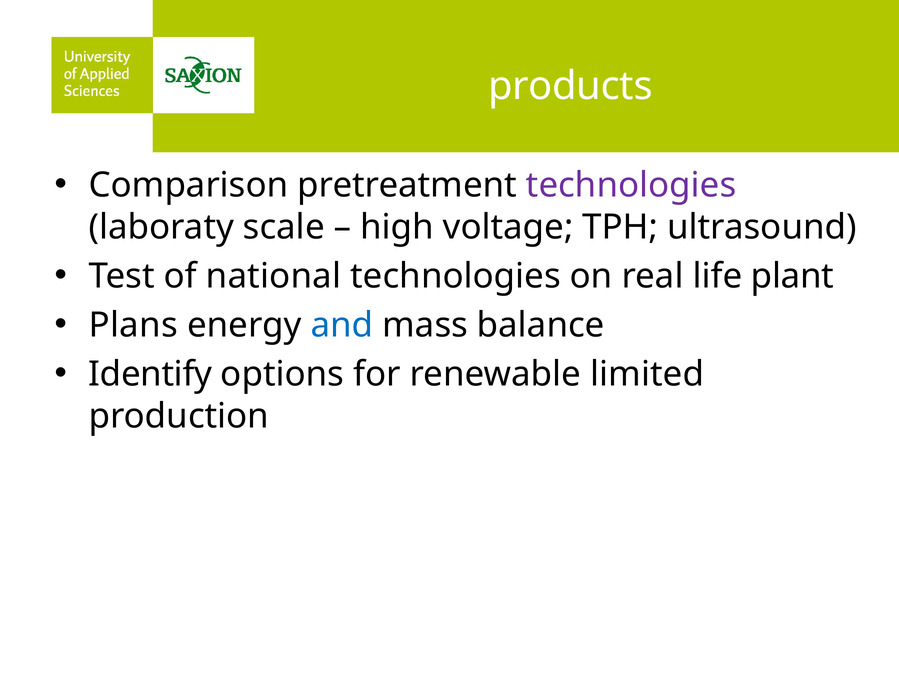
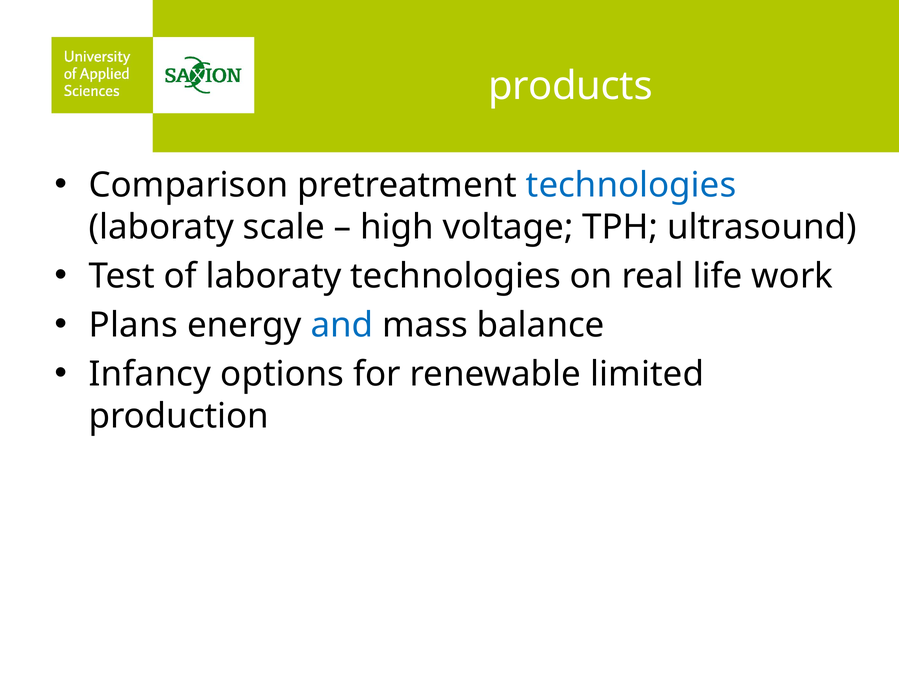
technologies at (631, 185) colour: purple -> blue
of national: national -> laboraty
plant: plant -> work
Identify: Identify -> Infancy
